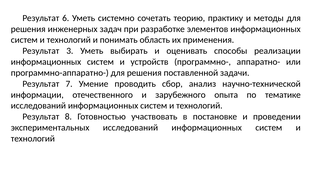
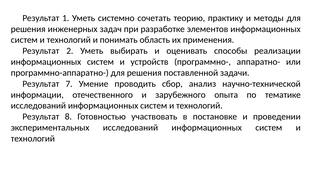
6: 6 -> 1
3: 3 -> 2
